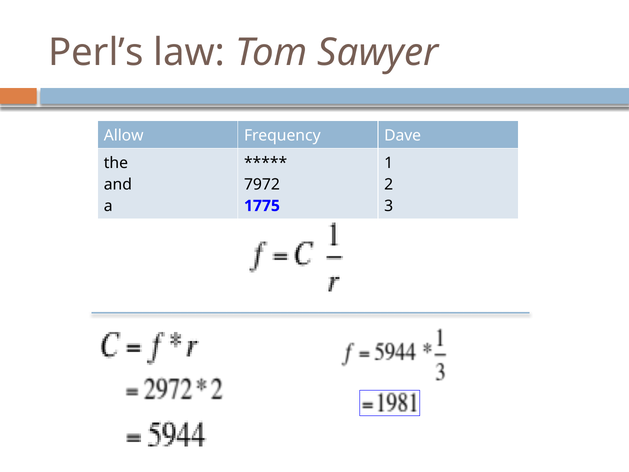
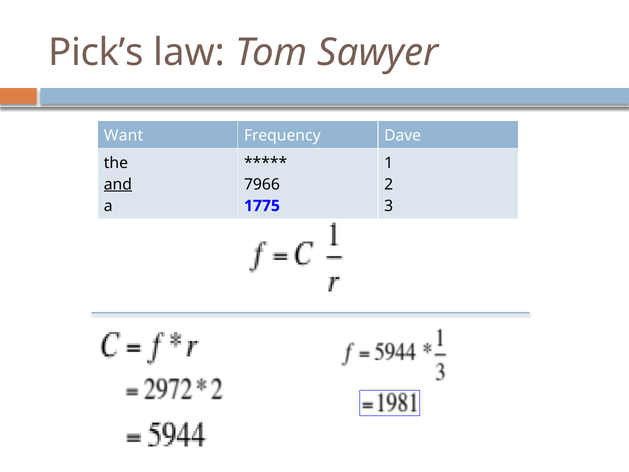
Perl’s: Perl’s -> Pick’s
Allow: Allow -> Want
and underline: none -> present
7972: 7972 -> 7966
